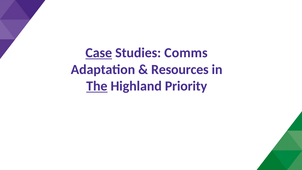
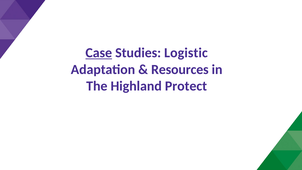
Comms: Comms -> Logistic
The underline: present -> none
Priority: Priority -> Protect
